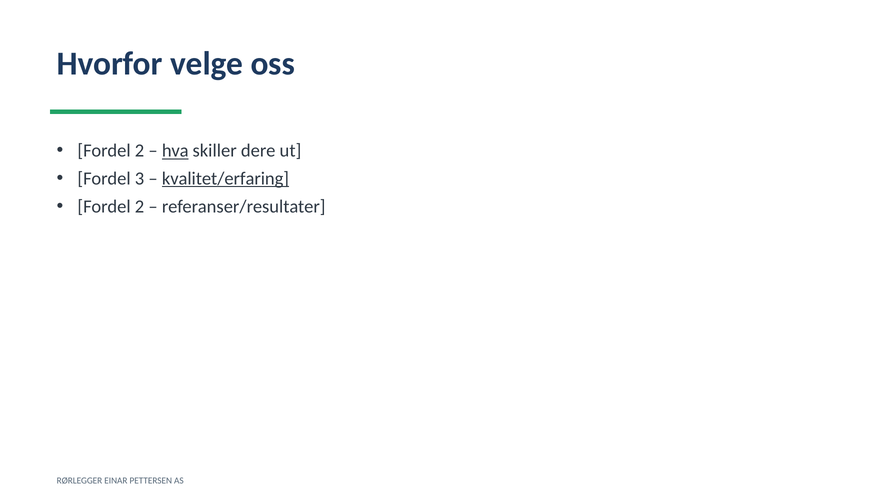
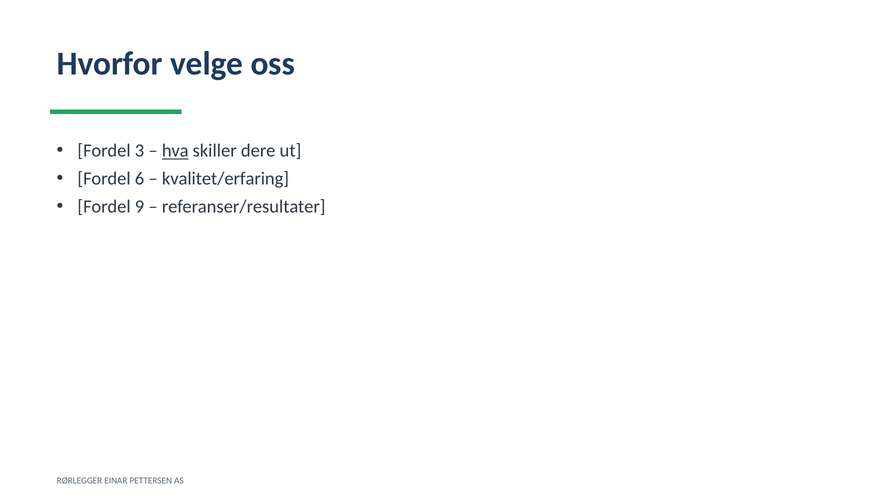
2 at (140, 151): 2 -> 3
3: 3 -> 6
kvalitet/erfaring underline: present -> none
2 at (140, 206): 2 -> 9
